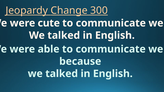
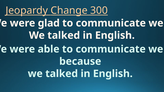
cute: cute -> glad
